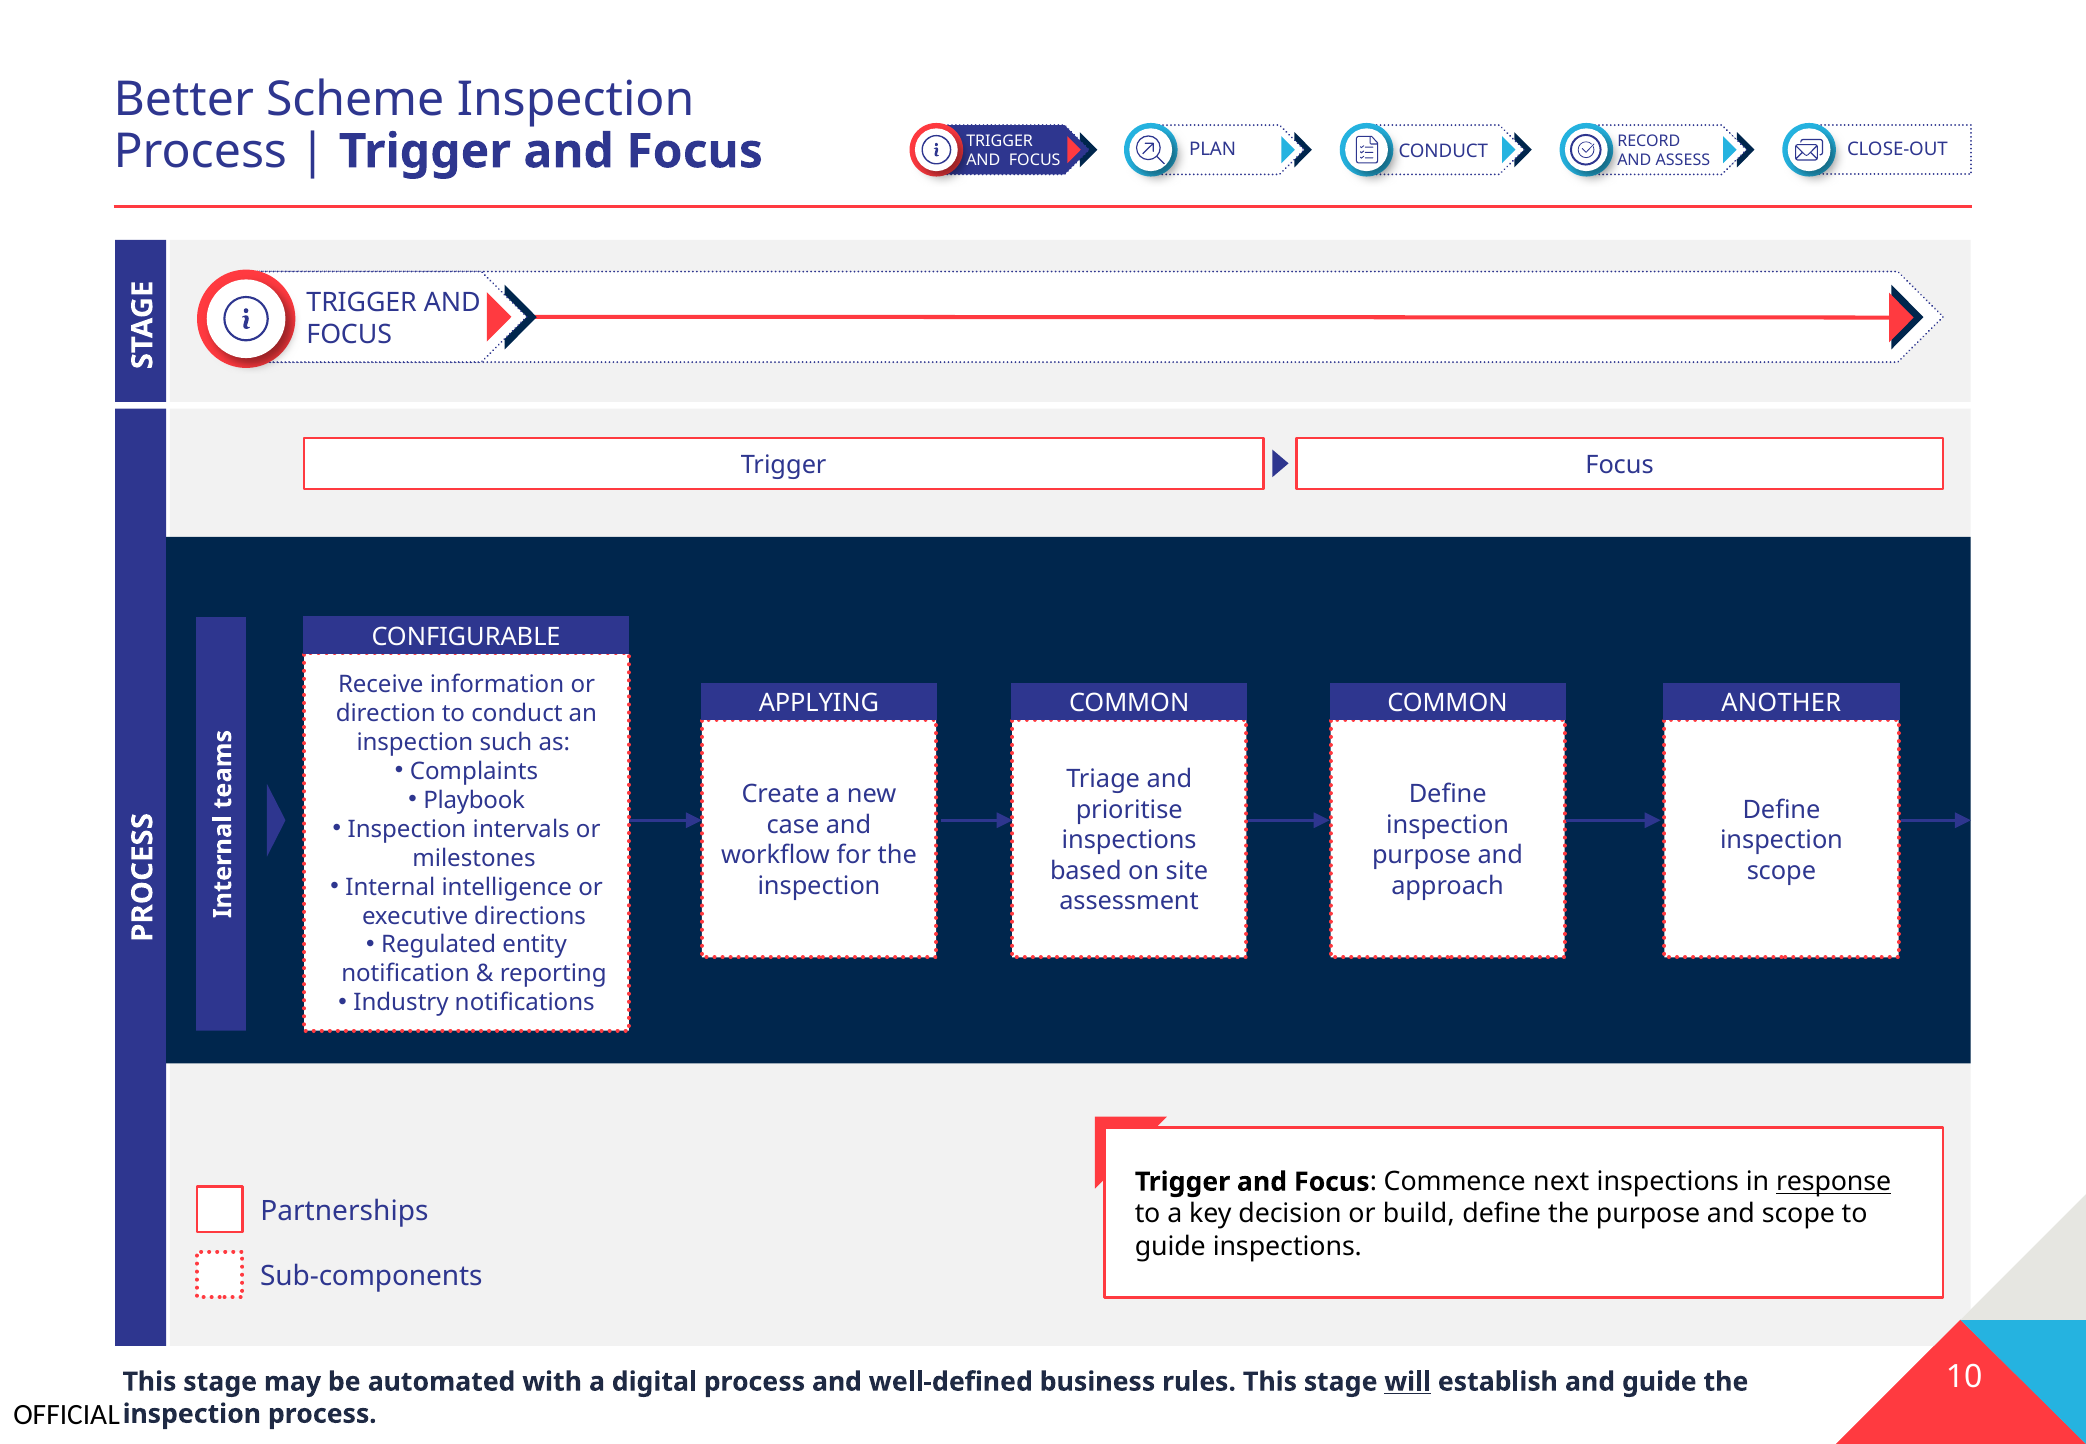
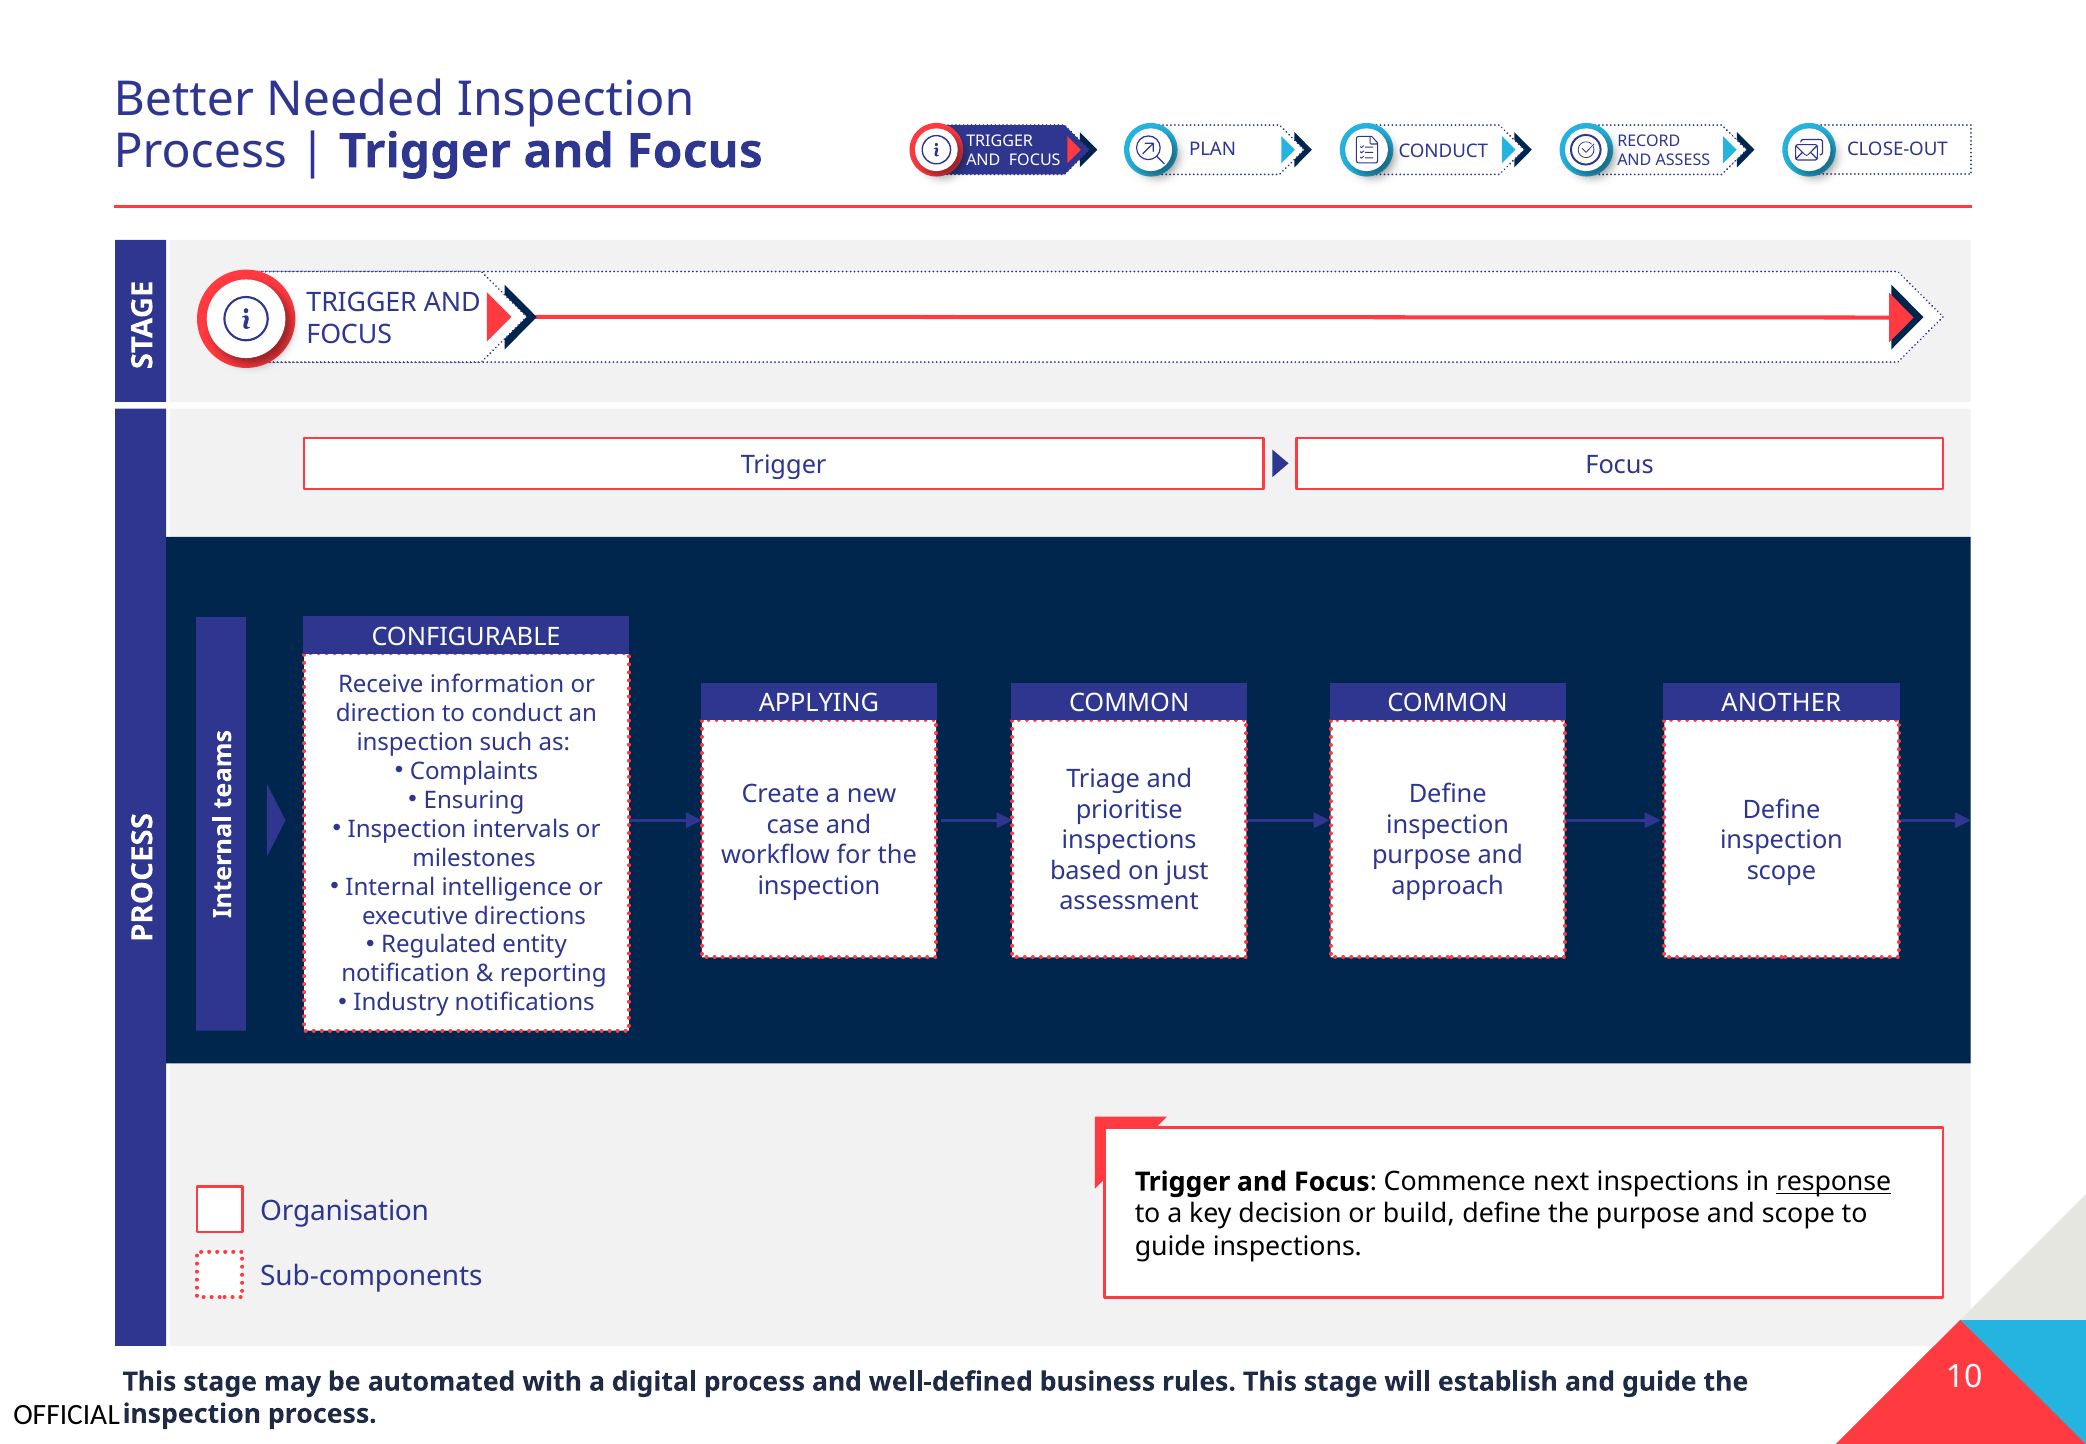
Scheme: Scheme -> Needed
Playbook: Playbook -> Ensuring
site: site -> just
Partnerships: Partnerships -> Organisation
will underline: present -> none
